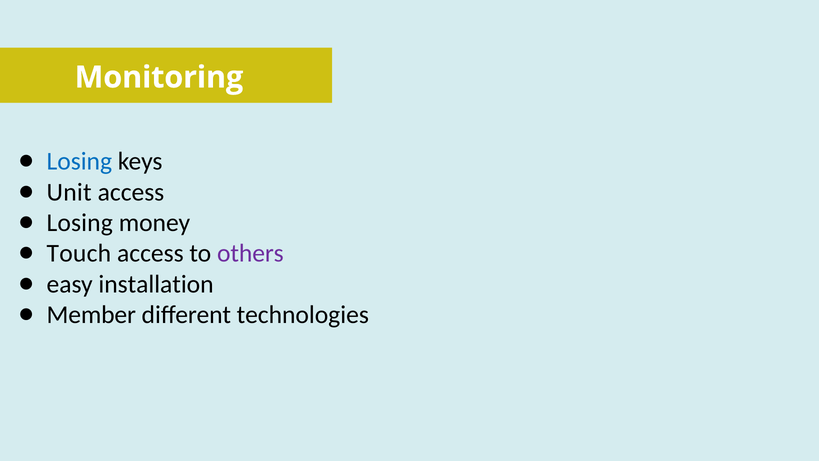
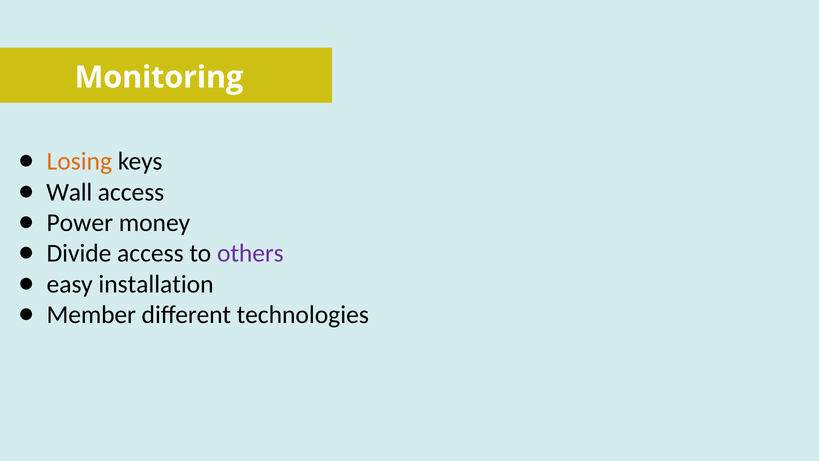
Losing at (79, 161) colour: blue -> orange
Unit: Unit -> Wall
Losing at (80, 223): Losing -> Power
Touch: Touch -> Divide
